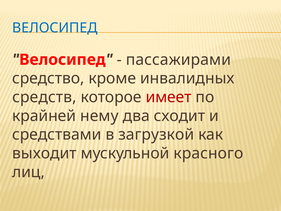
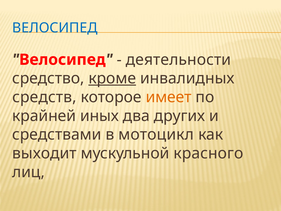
пассажирами: пассажирами -> деятельности
кроме underline: none -> present
имеет colour: red -> orange
нему: нему -> иных
сходит: сходит -> других
загрузкой: загрузкой -> мотоцикл
